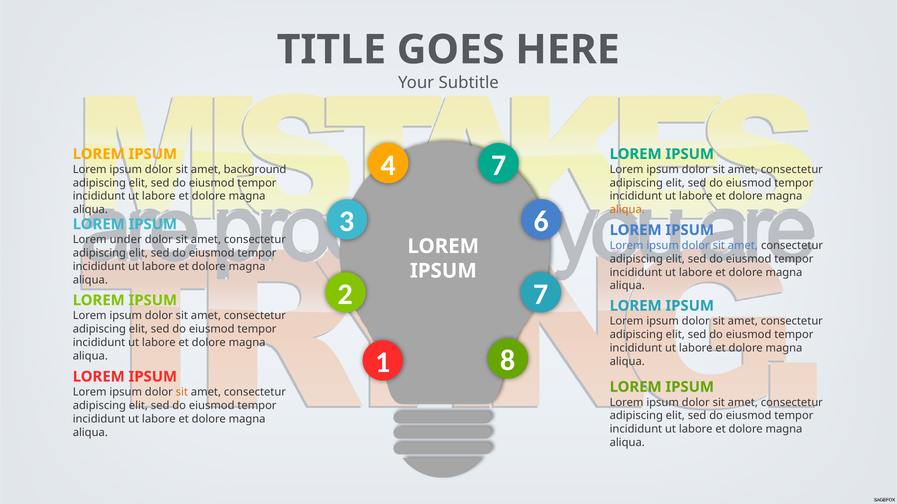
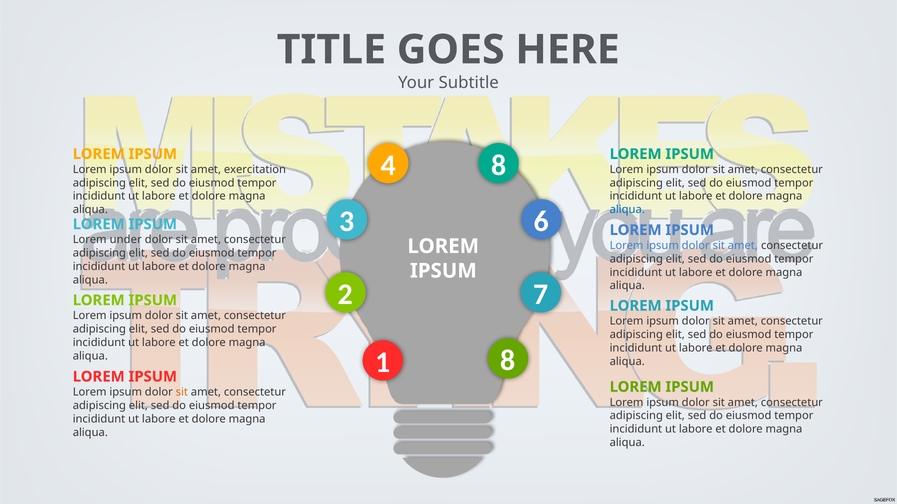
4 7: 7 -> 8
background: background -> exercitation
aliqua at (627, 210) colour: orange -> blue
